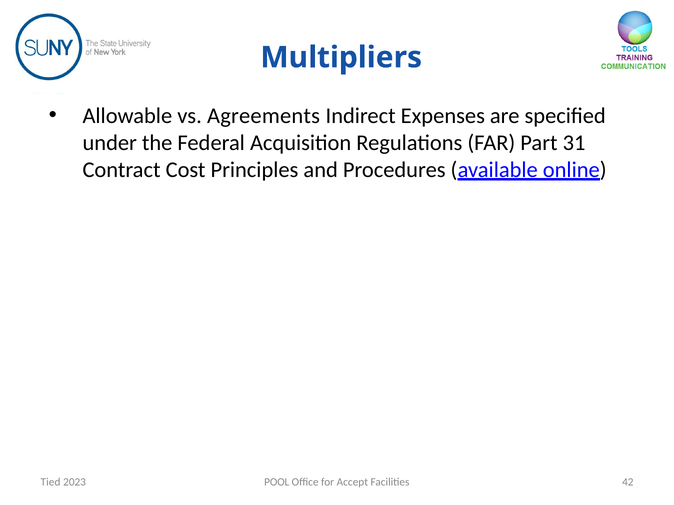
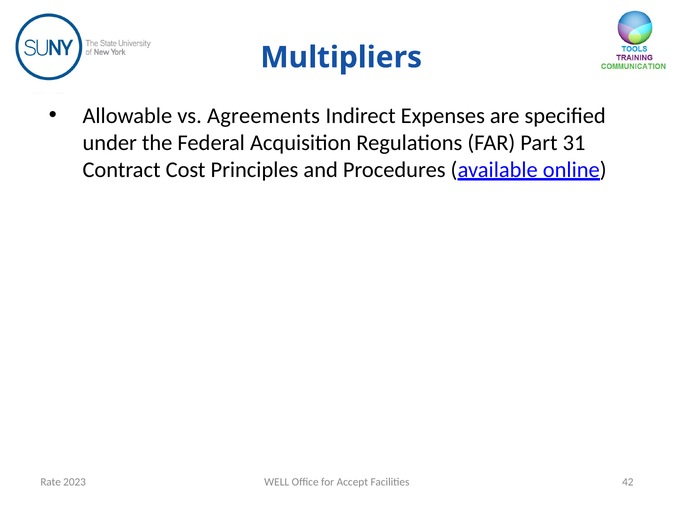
Tied: Tied -> Rate
POOL: POOL -> WELL
